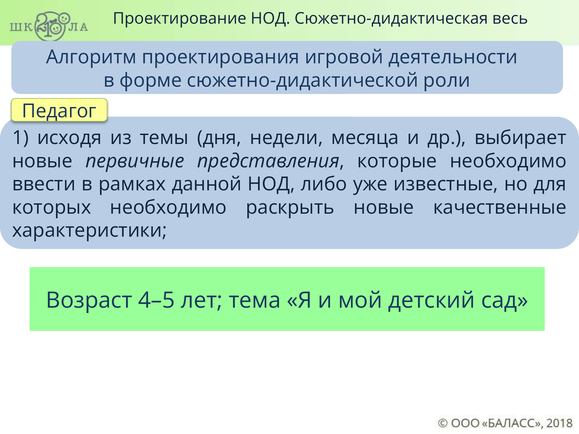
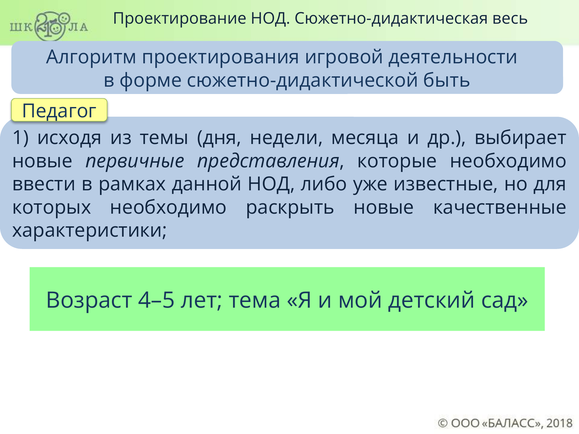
роли: роли -> быть
